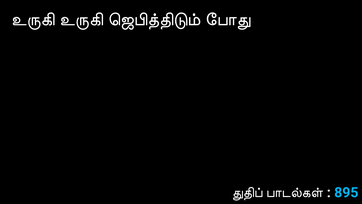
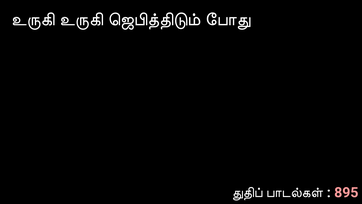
895 colour: light blue -> pink
